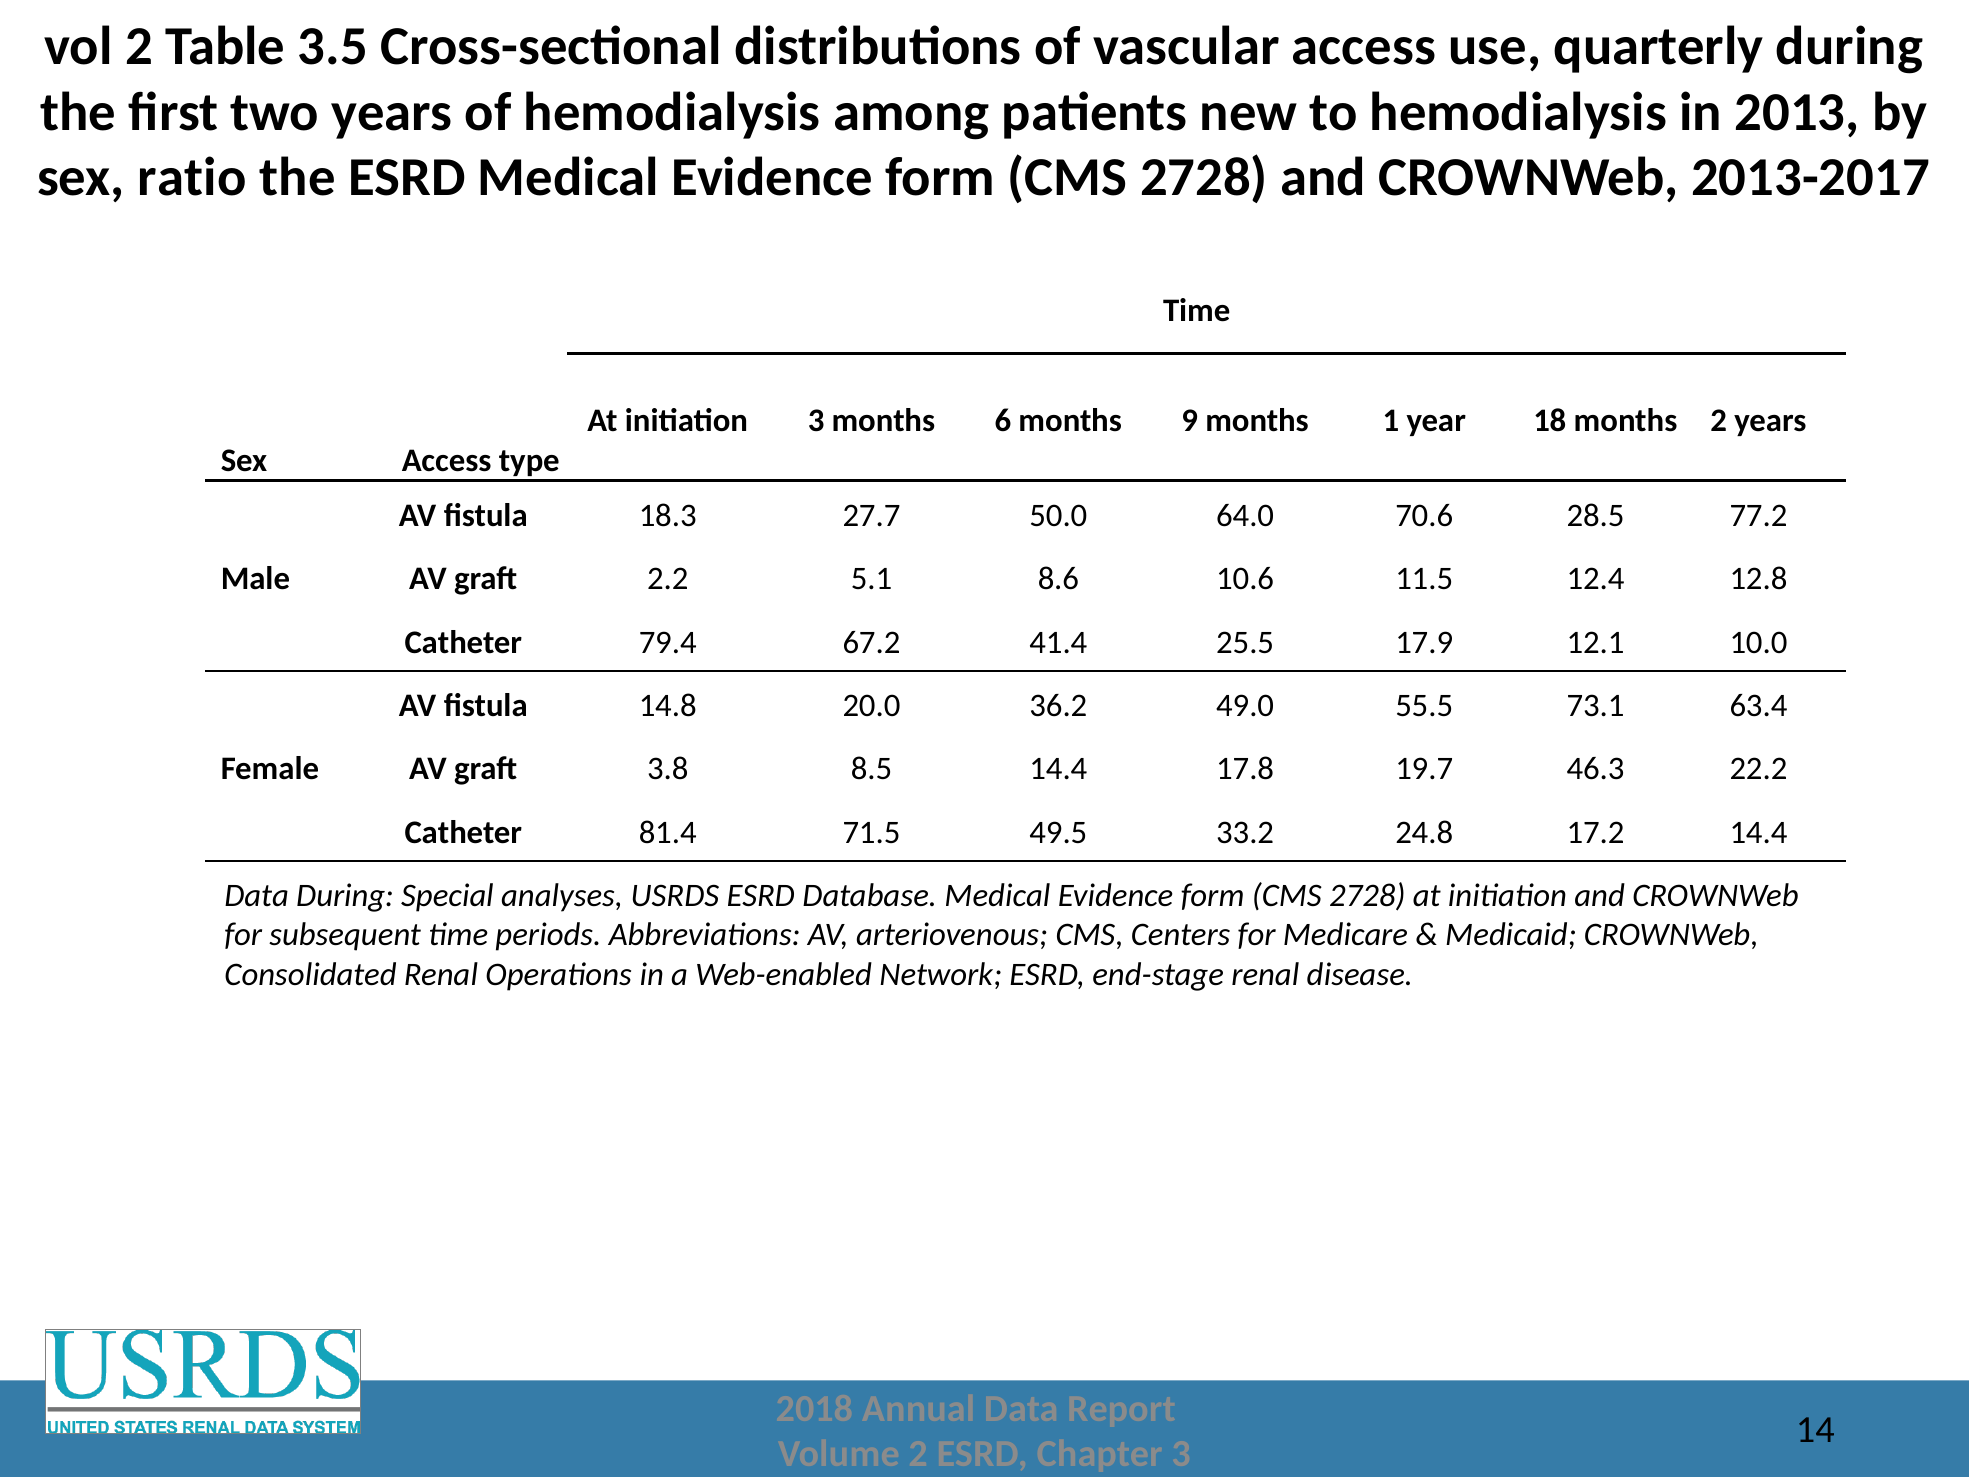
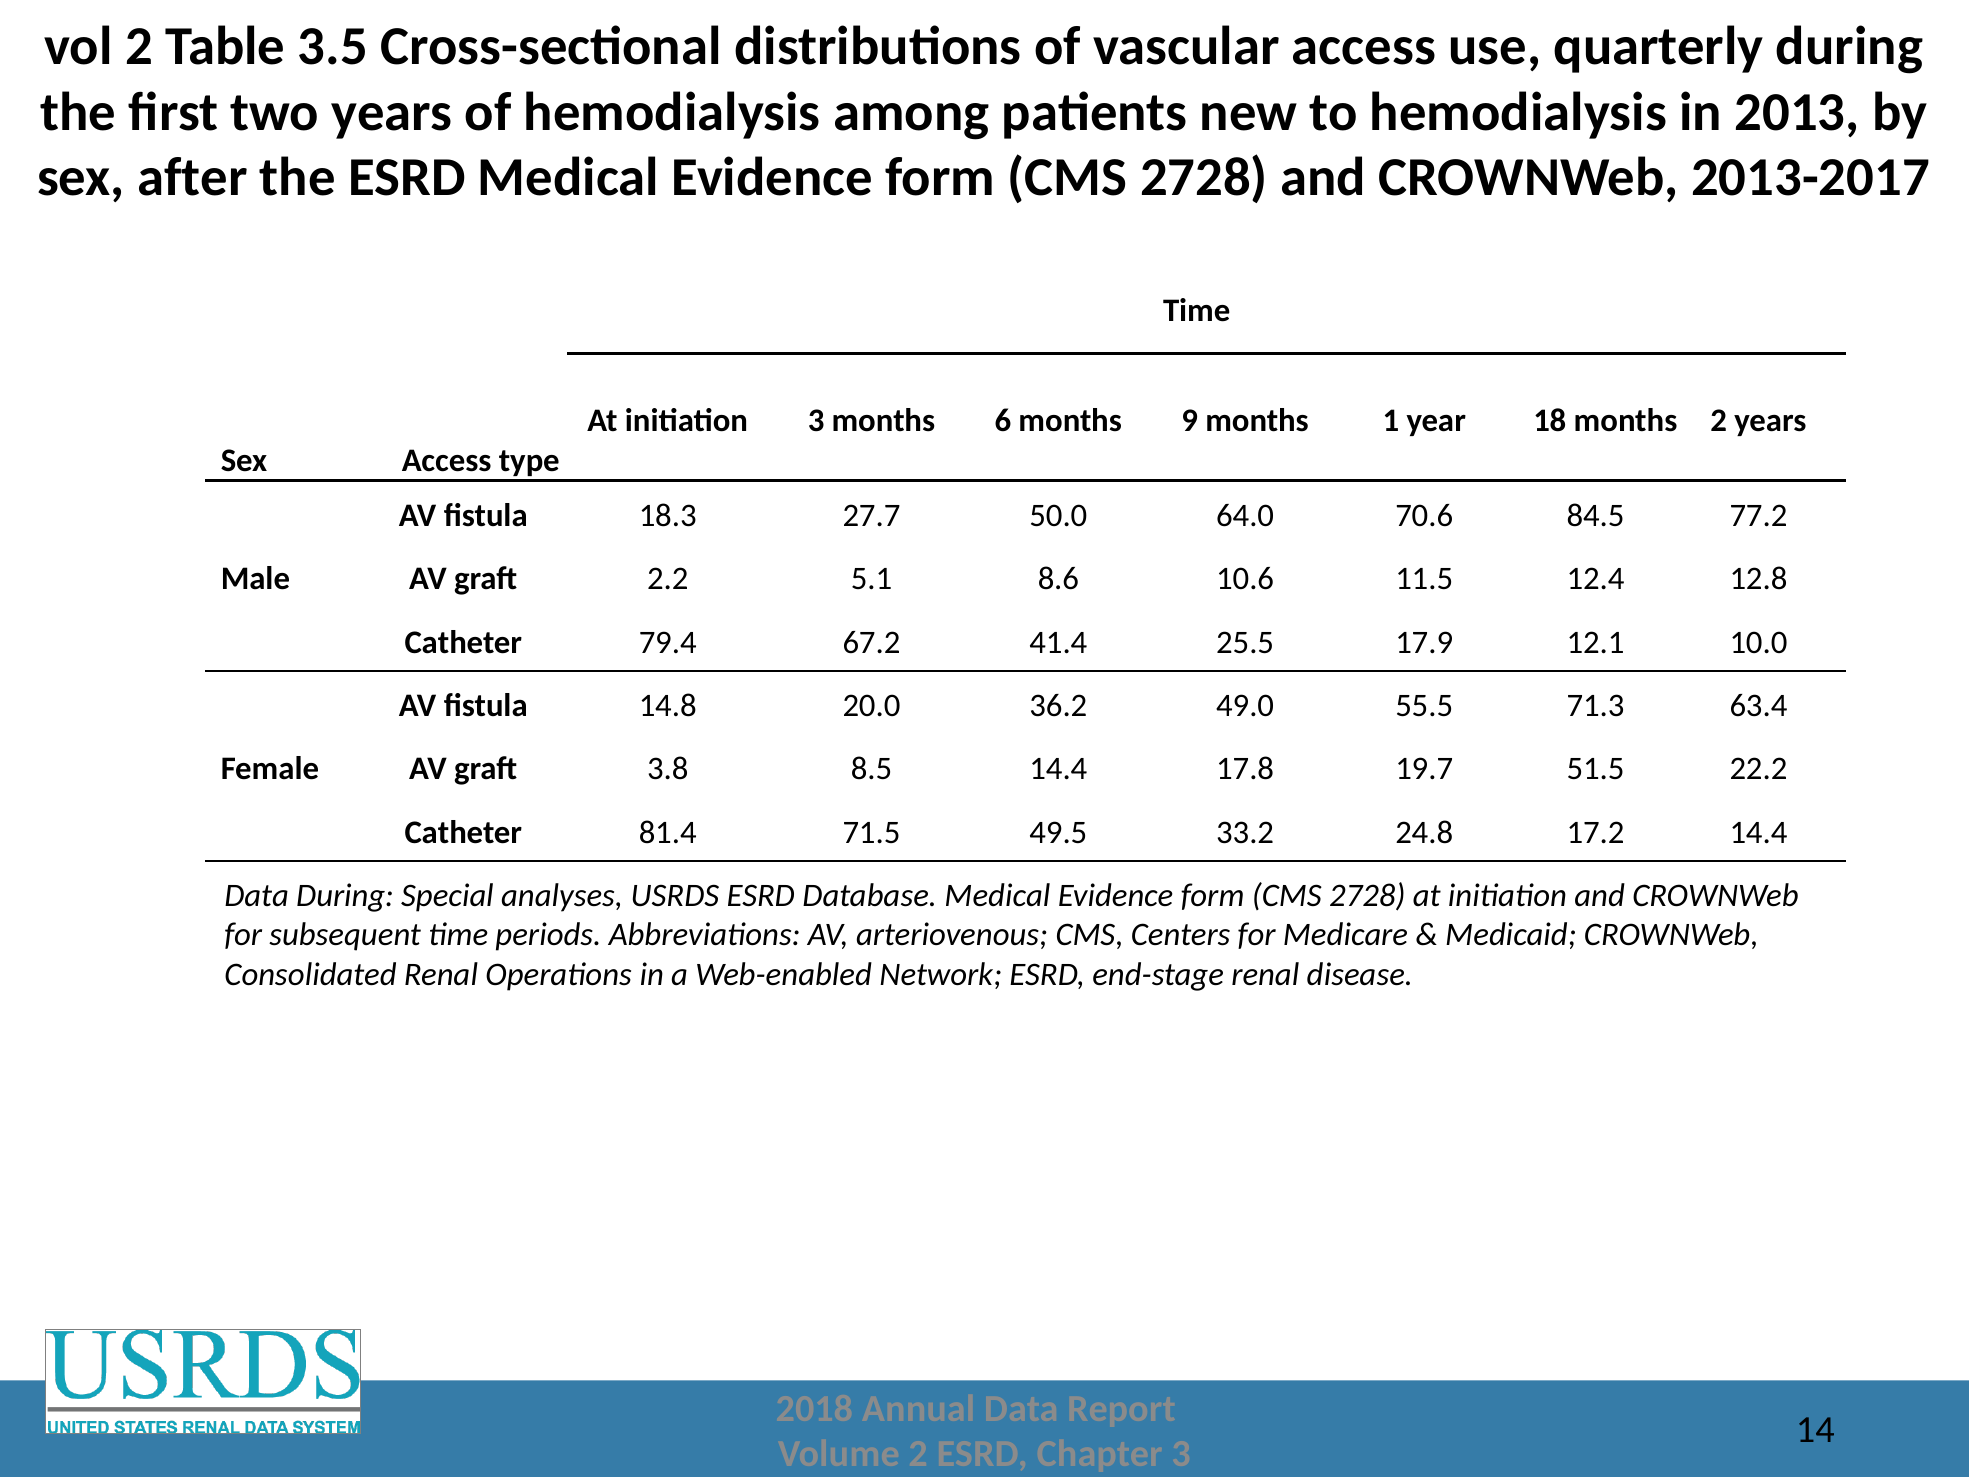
ratio: ratio -> after
28.5: 28.5 -> 84.5
73.1: 73.1 -> 71.3
46.3: 46.3 -> 51.5
